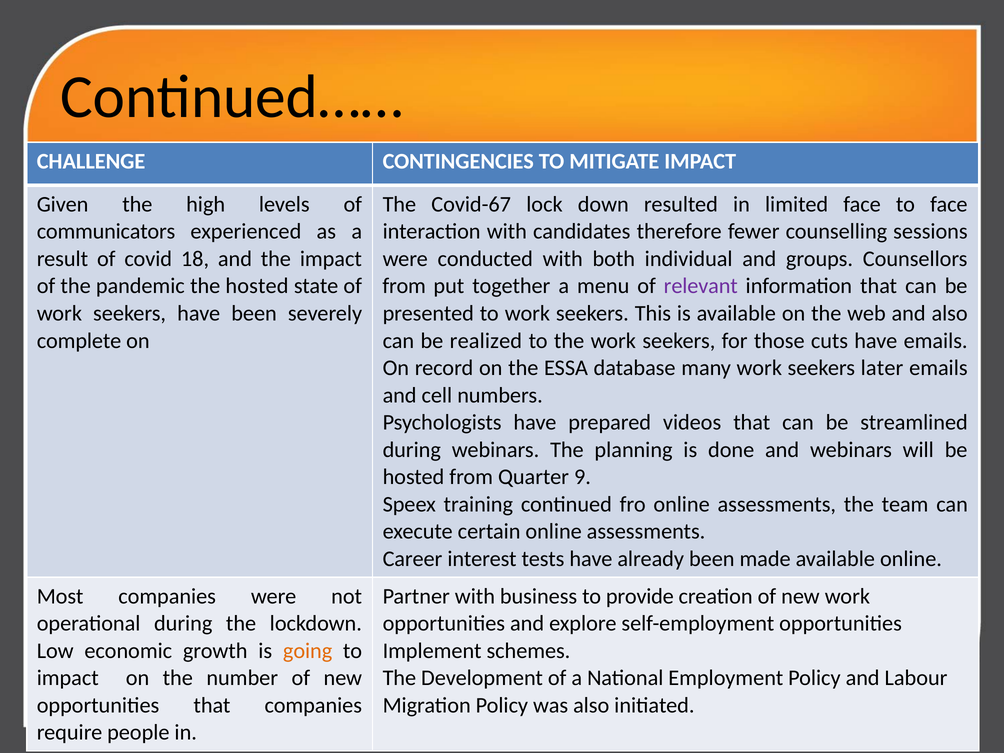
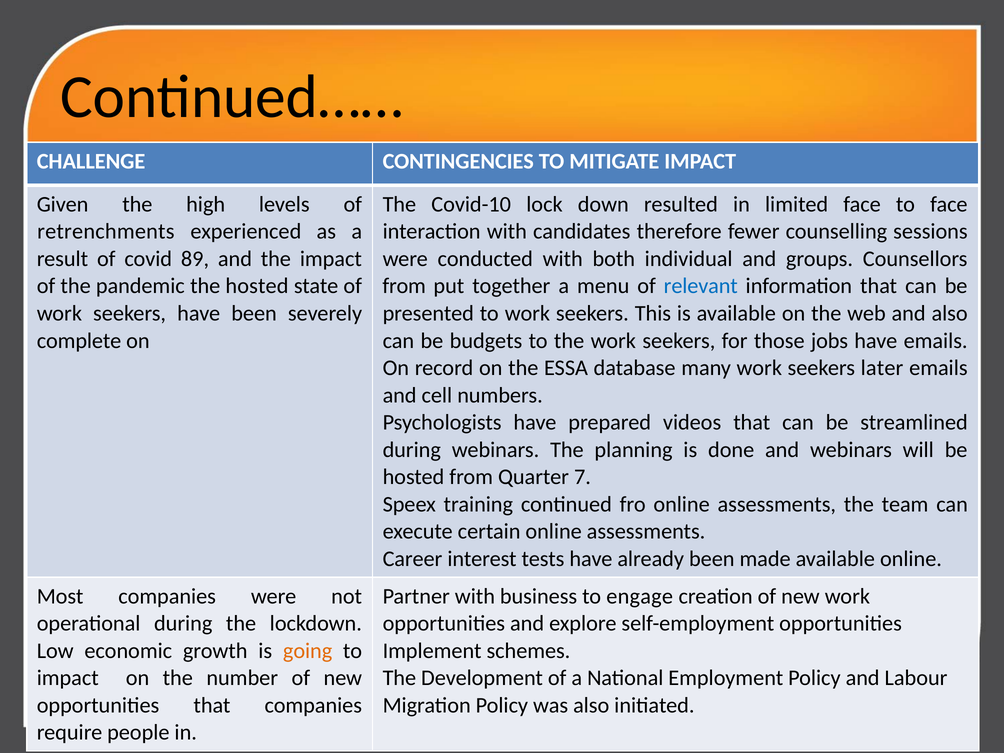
Covid-67: Covid-67 -> Covid-10
communicators: communicators -> retrenchments
18: 18 -> 89
relevant colour: purple -> blue
realized: realized -> budgets
cuts: cuts -> jobs
9: 9 -> 7
provide: provide -> engage
